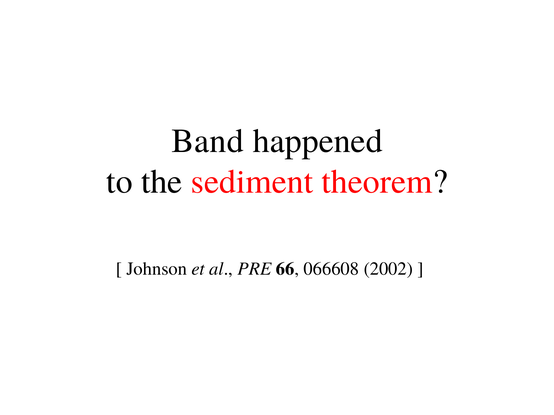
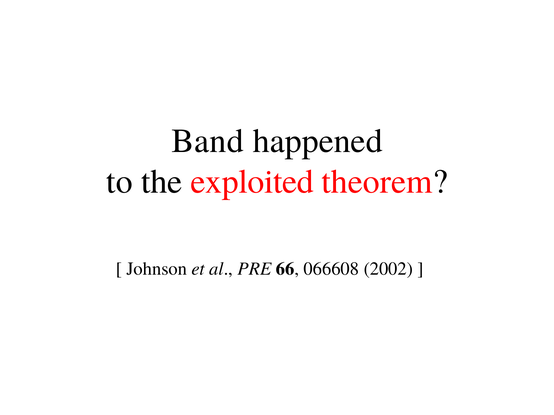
sediment: sediment -> exploited
